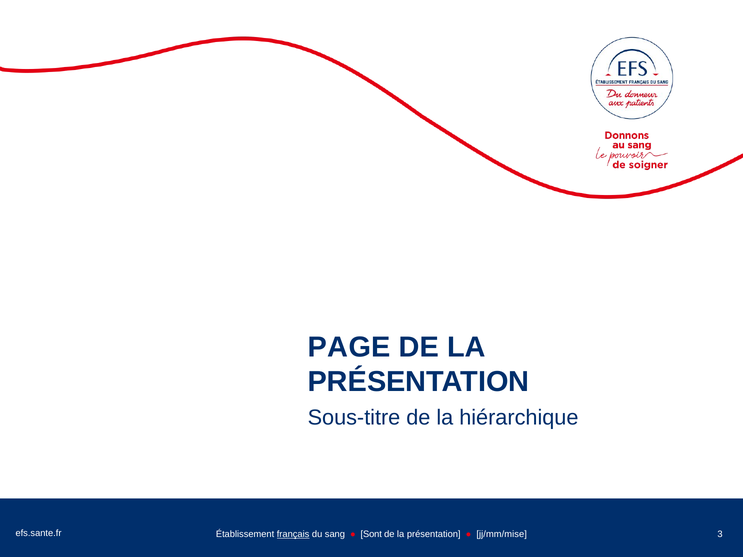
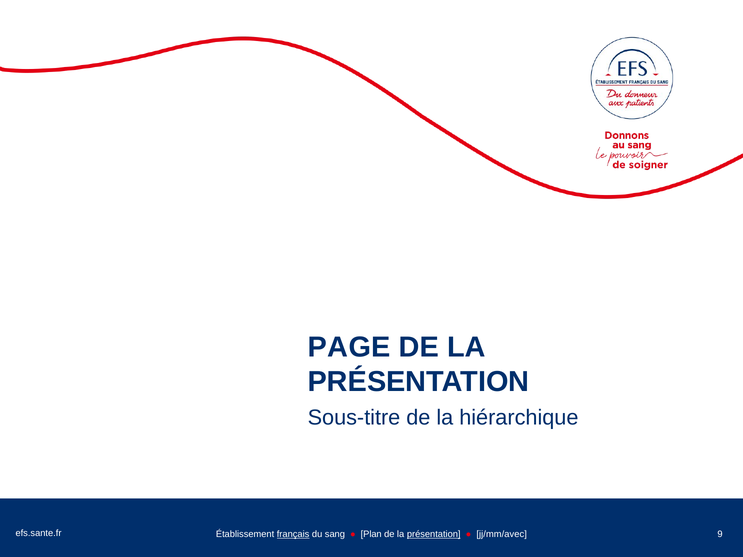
3: 3 -> 9
Sont: Sont -> Plan
présentation at (434, 535) underline: none -> present
jj/mm/mise: jj/mm/mise -> jj/mm/avec
